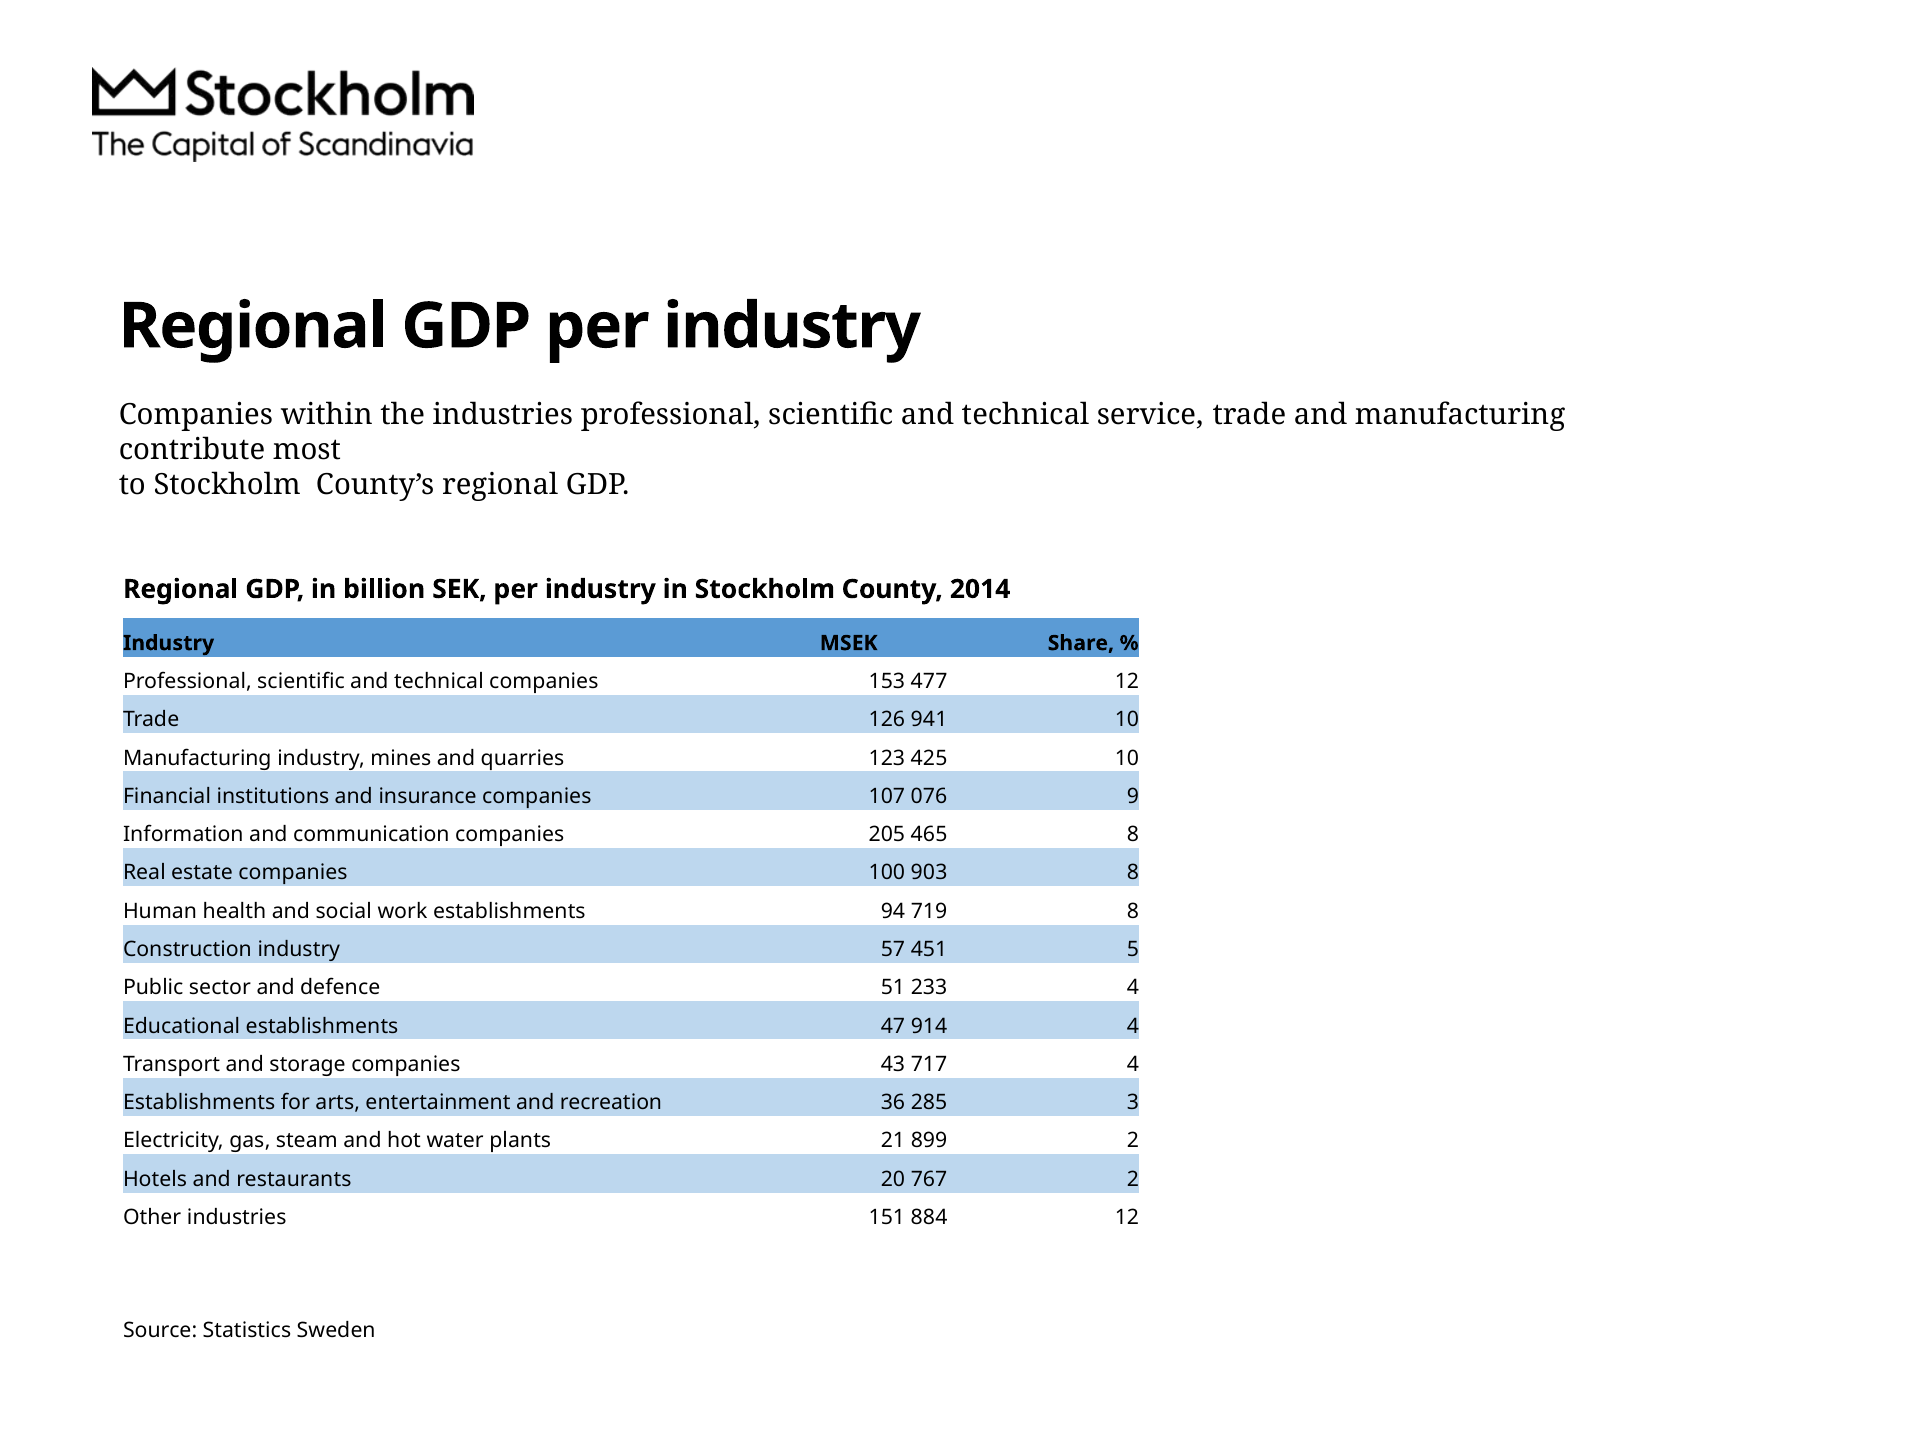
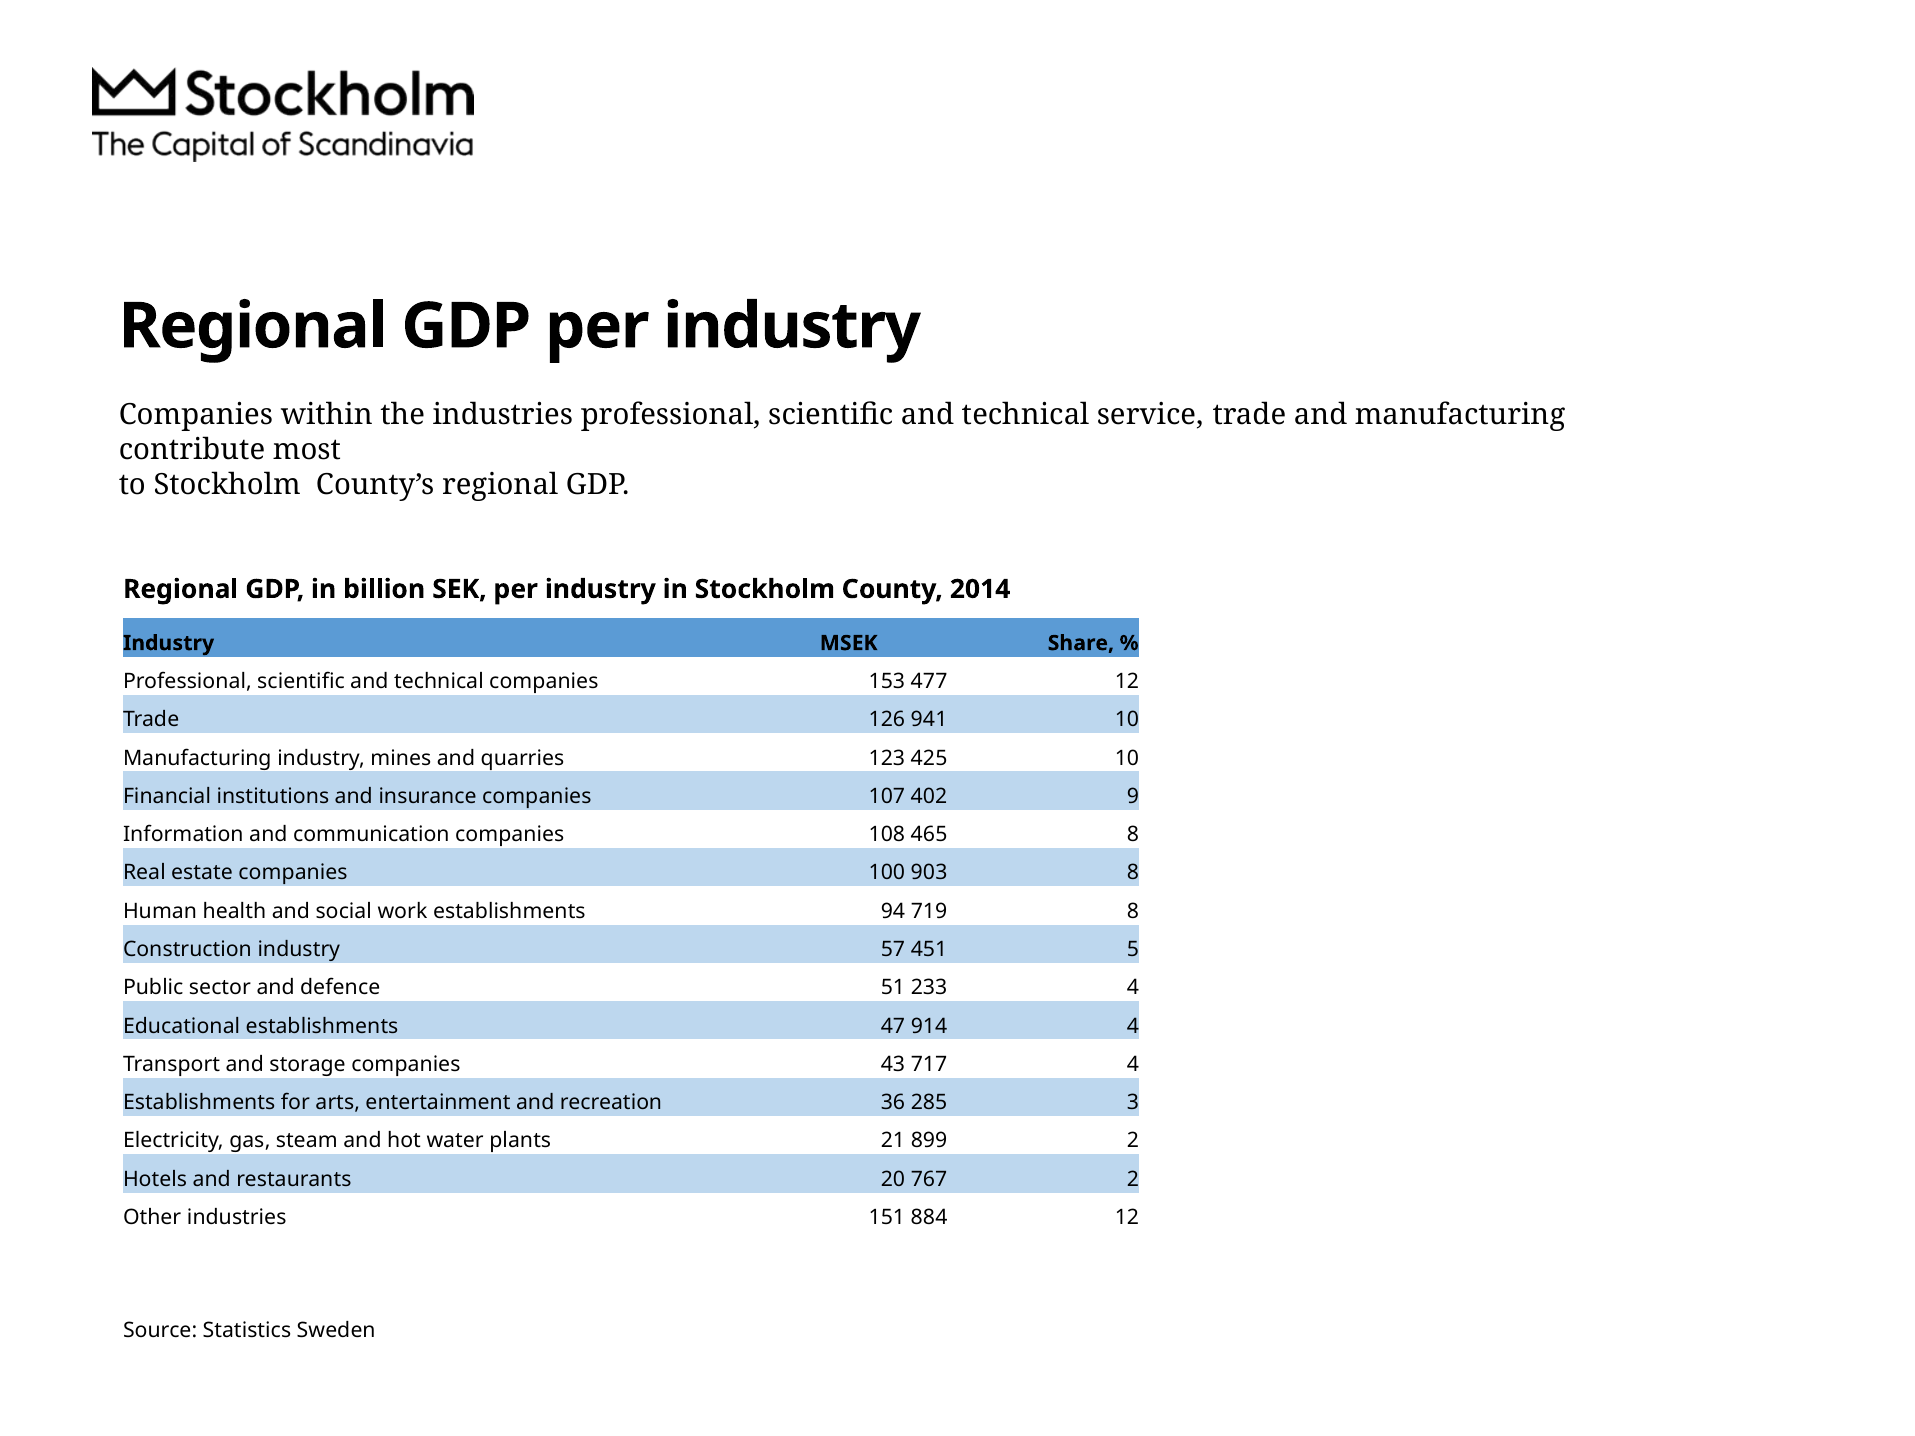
076: 076 -> 402
205: 205 -> 108
